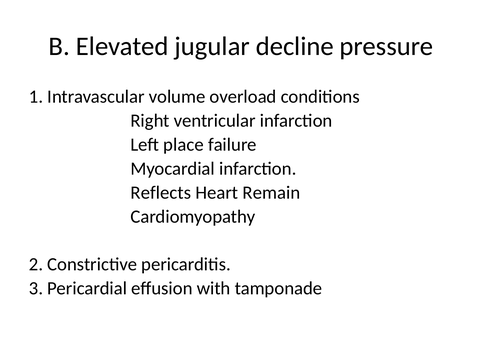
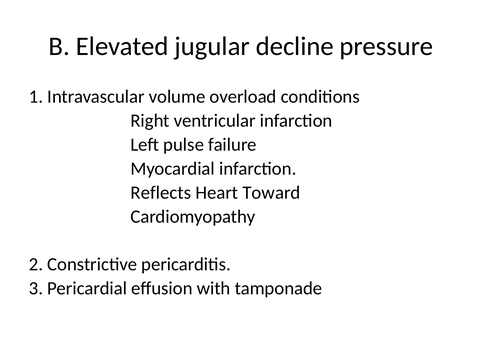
place: place -> pulse
Remain: Remain -> Toward
